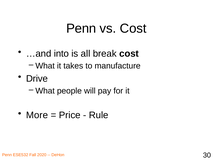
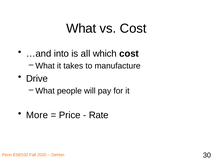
Penn at (81, 28): Penn -> What
break: break -> which
Rule: Rule -> Rate
